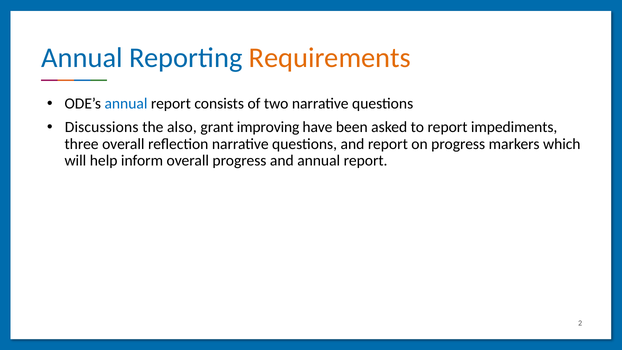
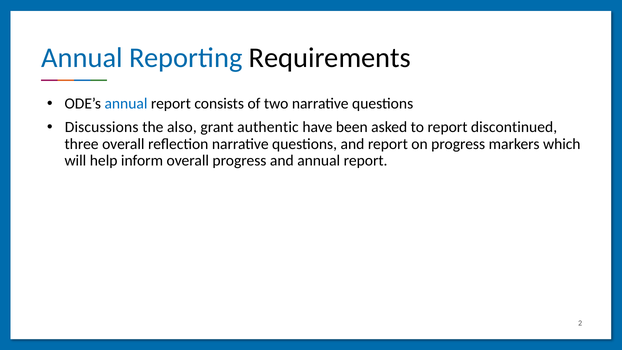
Requirements colour: orange -> black
improving: improving -> authentic
impediments: impediments -> discontinued
